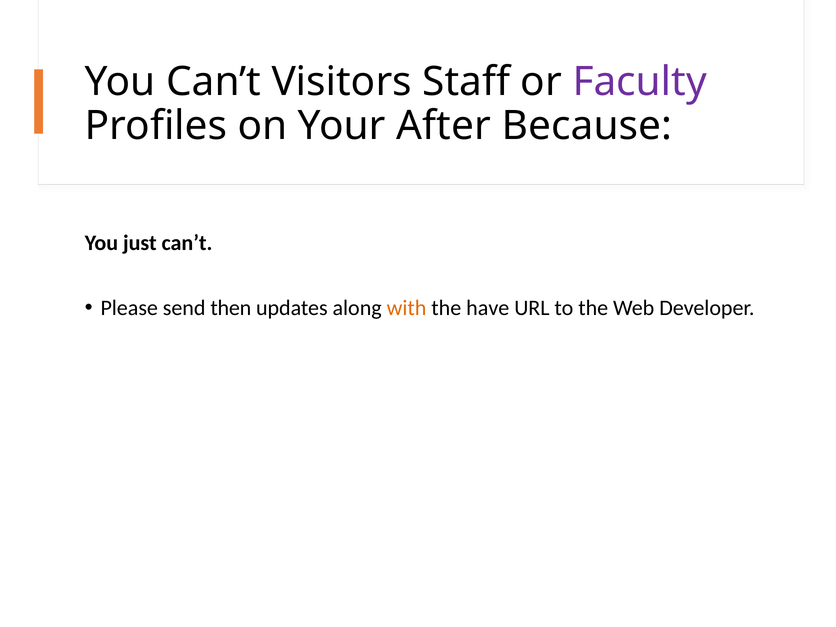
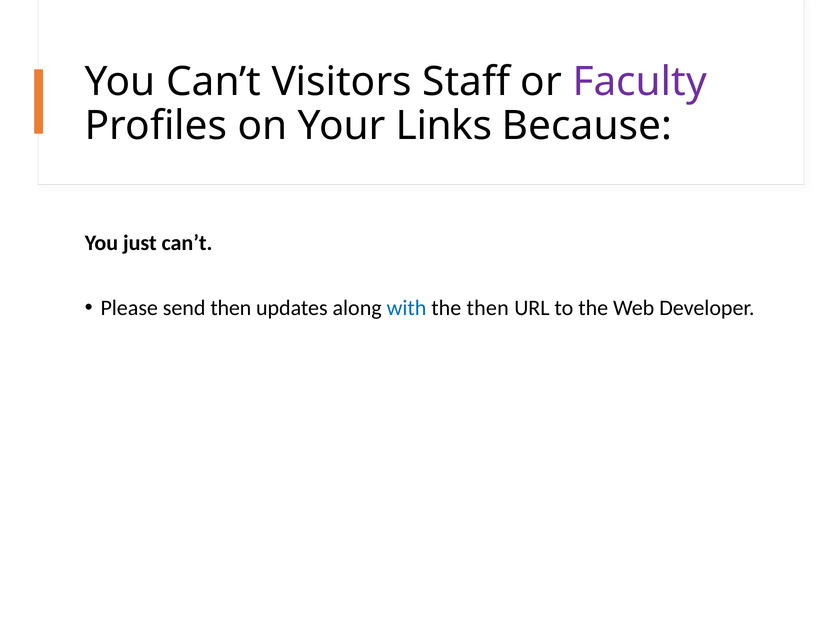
After: After -> Links
with colour: orange -> blue
the have: have -> then
